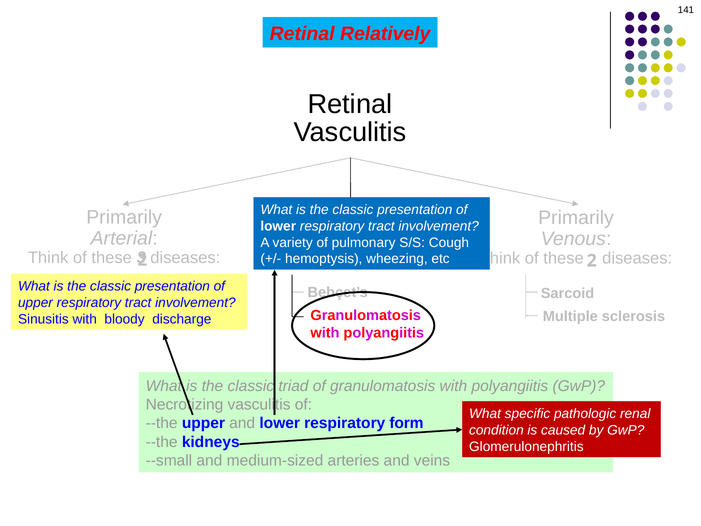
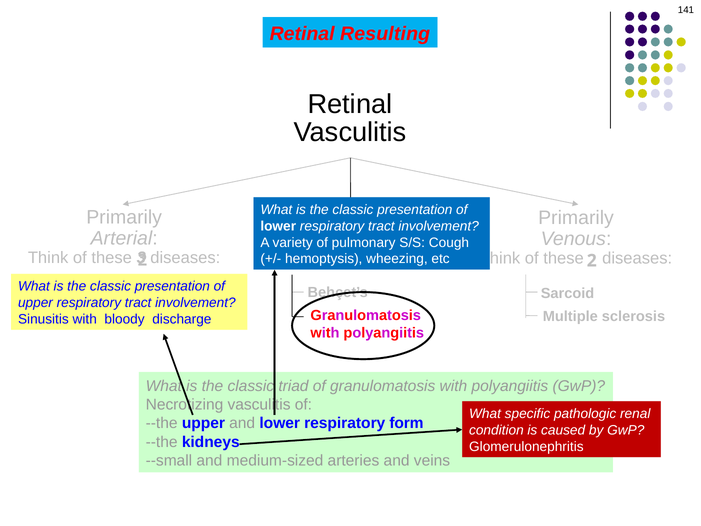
Relatively: Relatively -> Resulting
